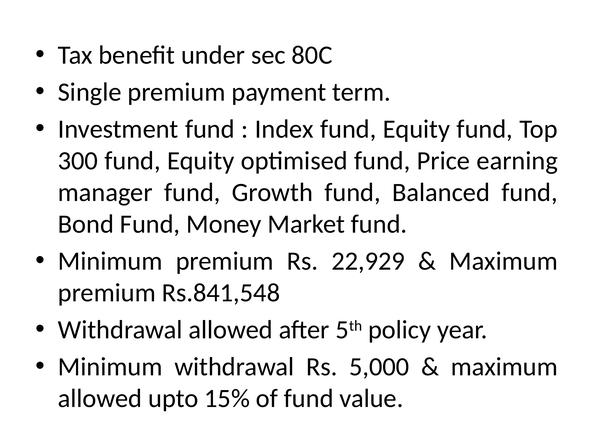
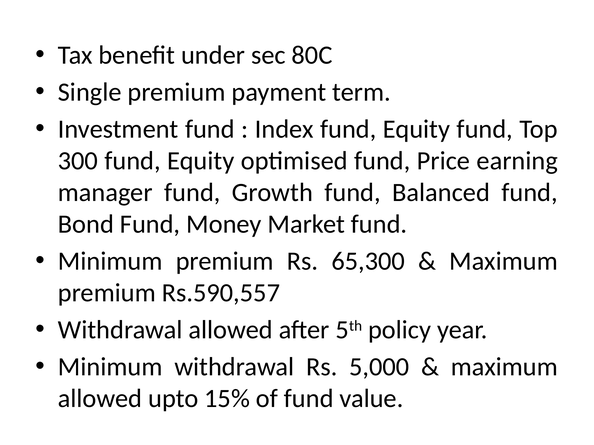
22,929: 22,929 -> 65,300
Rs.841,548: Rs.841,548 -> Rs.590,557
